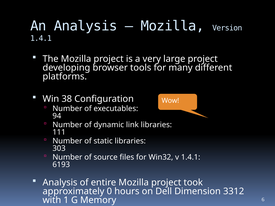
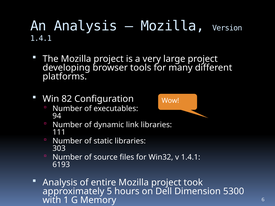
38: 38 -> 82
0: 0 -> 5
3312: 3312 -> 5300
